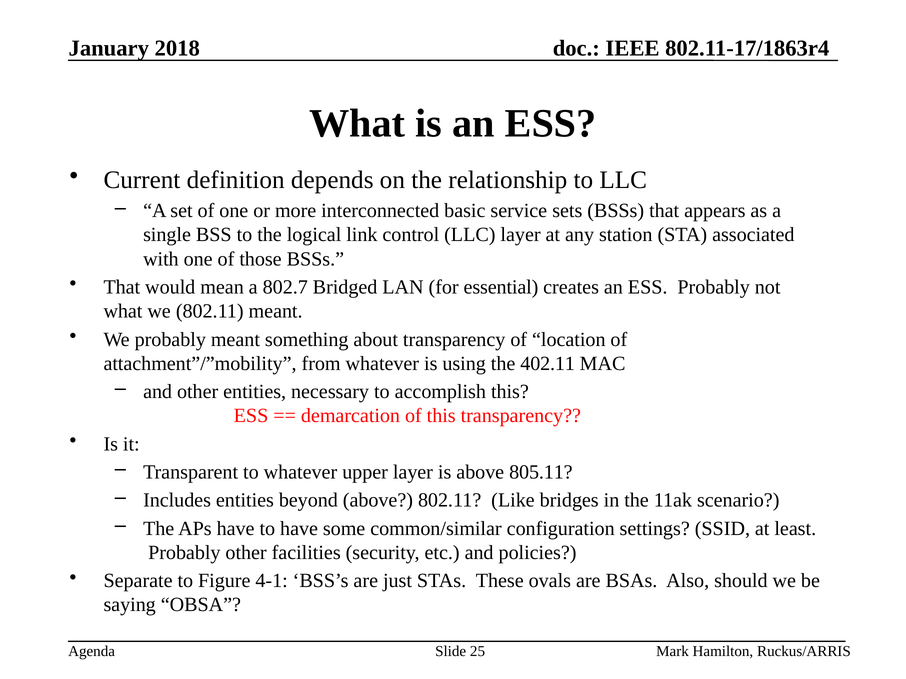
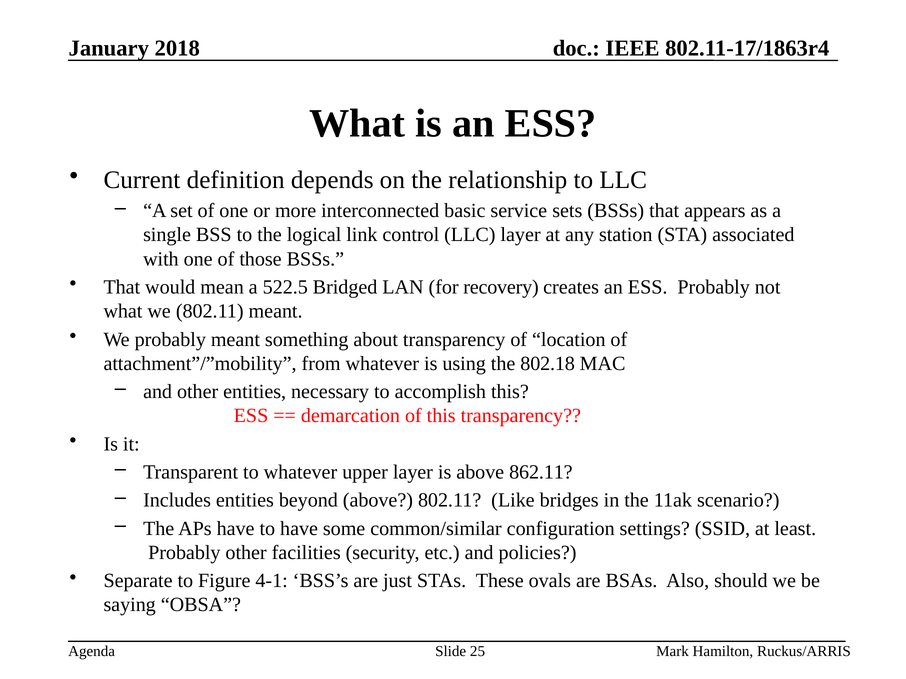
802.7: 802.7 -> 522.5
essential: essential -> recovery
402.11: 402.11 -> 802.18
805.11: 805.11 -> 862.11
